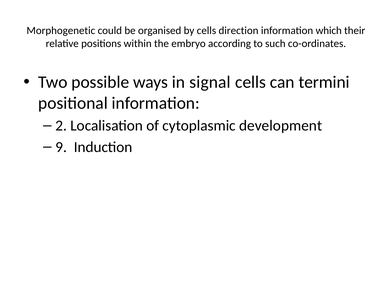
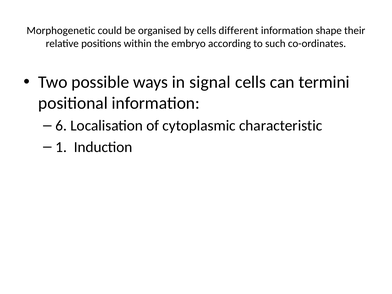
direction: direction -> different
which: which -> shape
2: 2 -> 6
development: development -> characteristic
9: 9 -> 1
